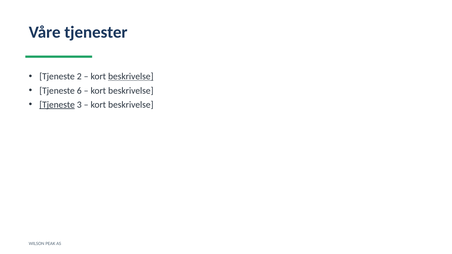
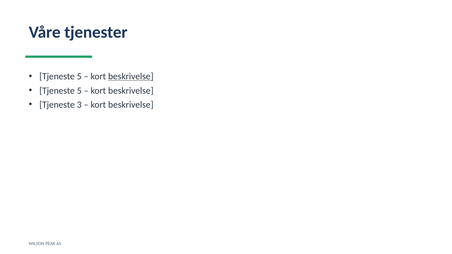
2 at (79, 77): 2 -> 5
6 at (79, 91): 6 -> 5
Tjeneste at (57, 105) underline: present -> none
